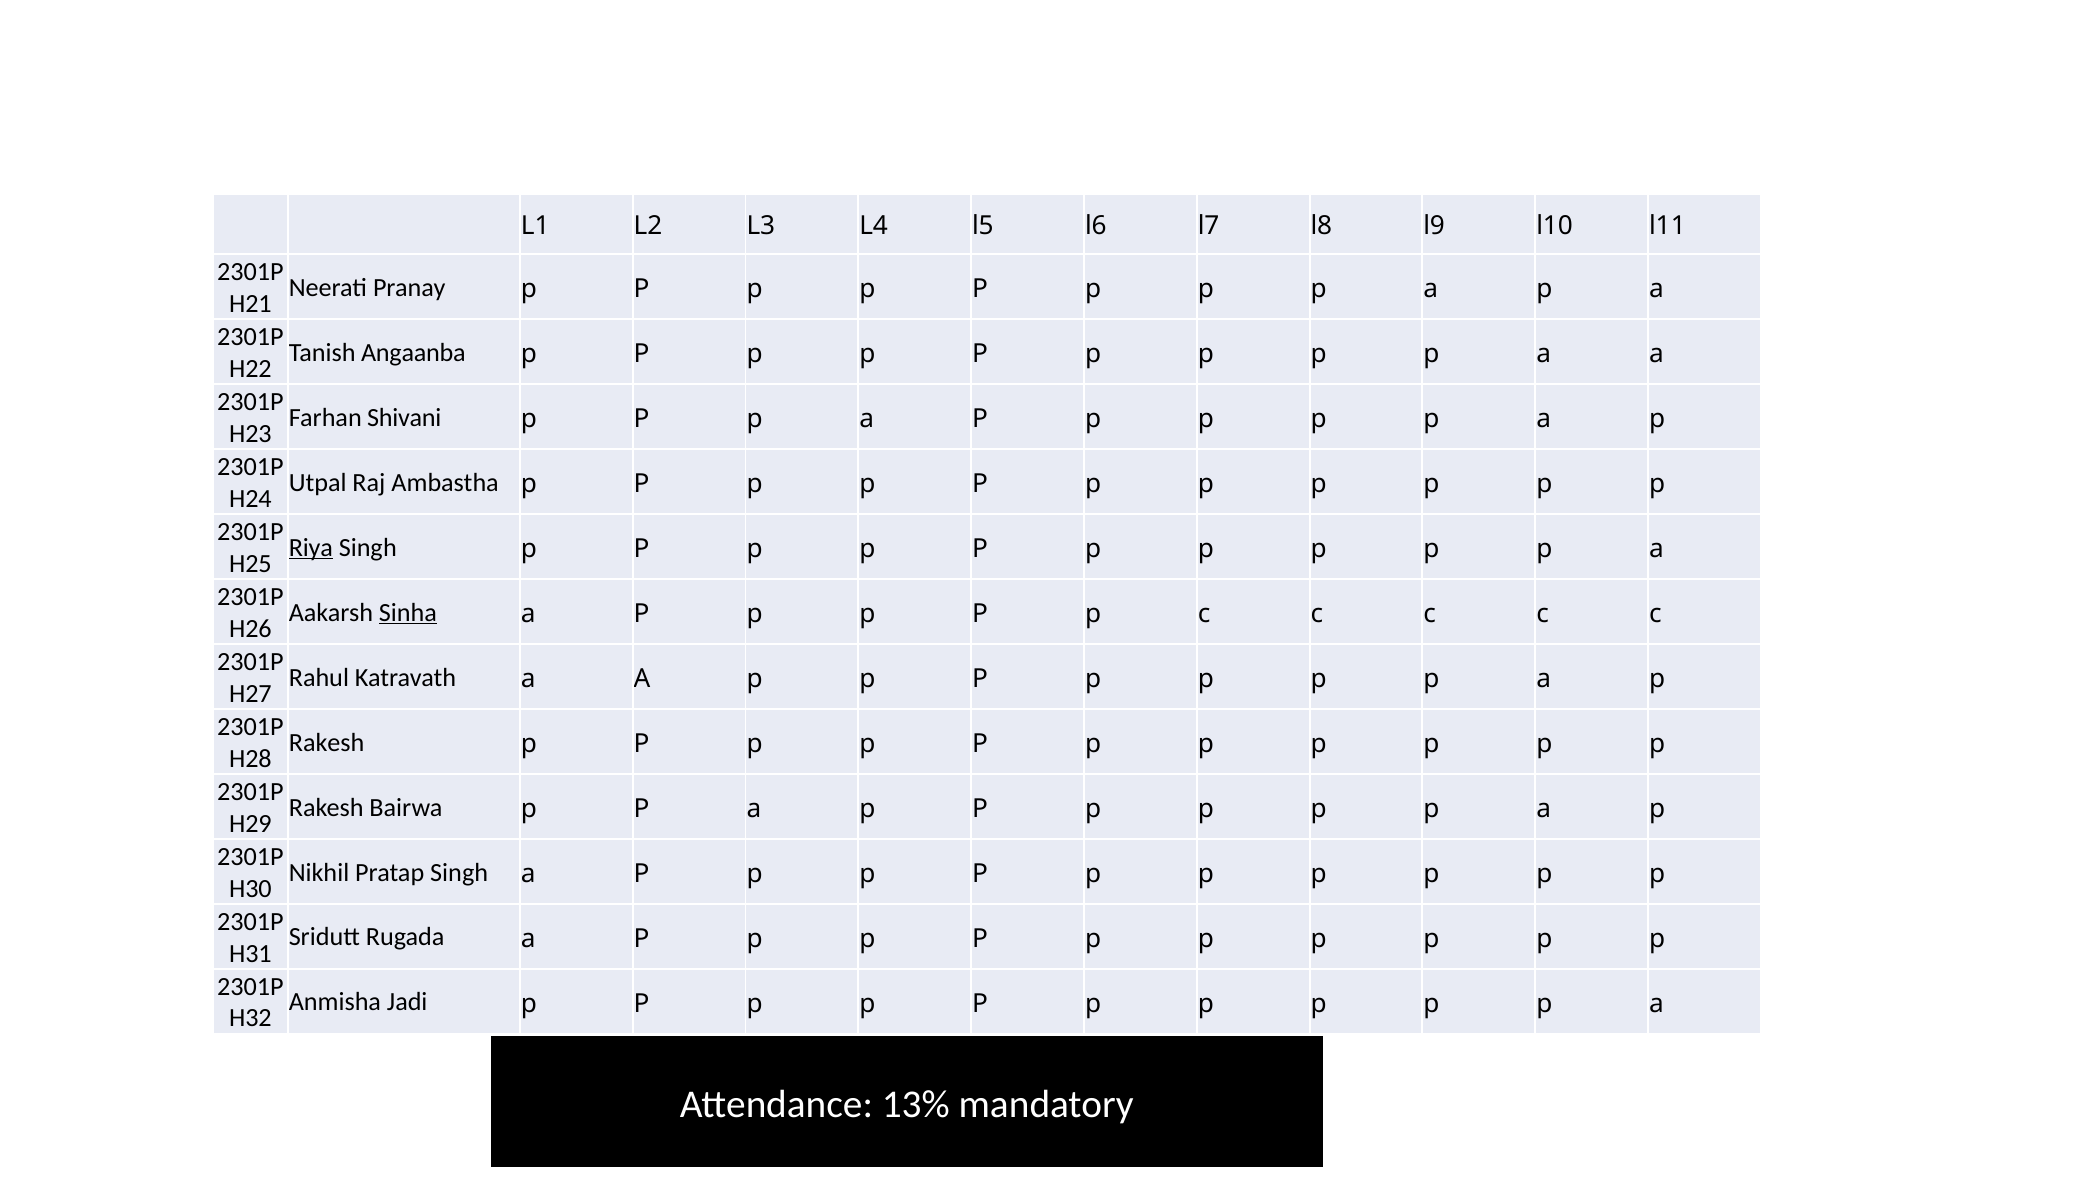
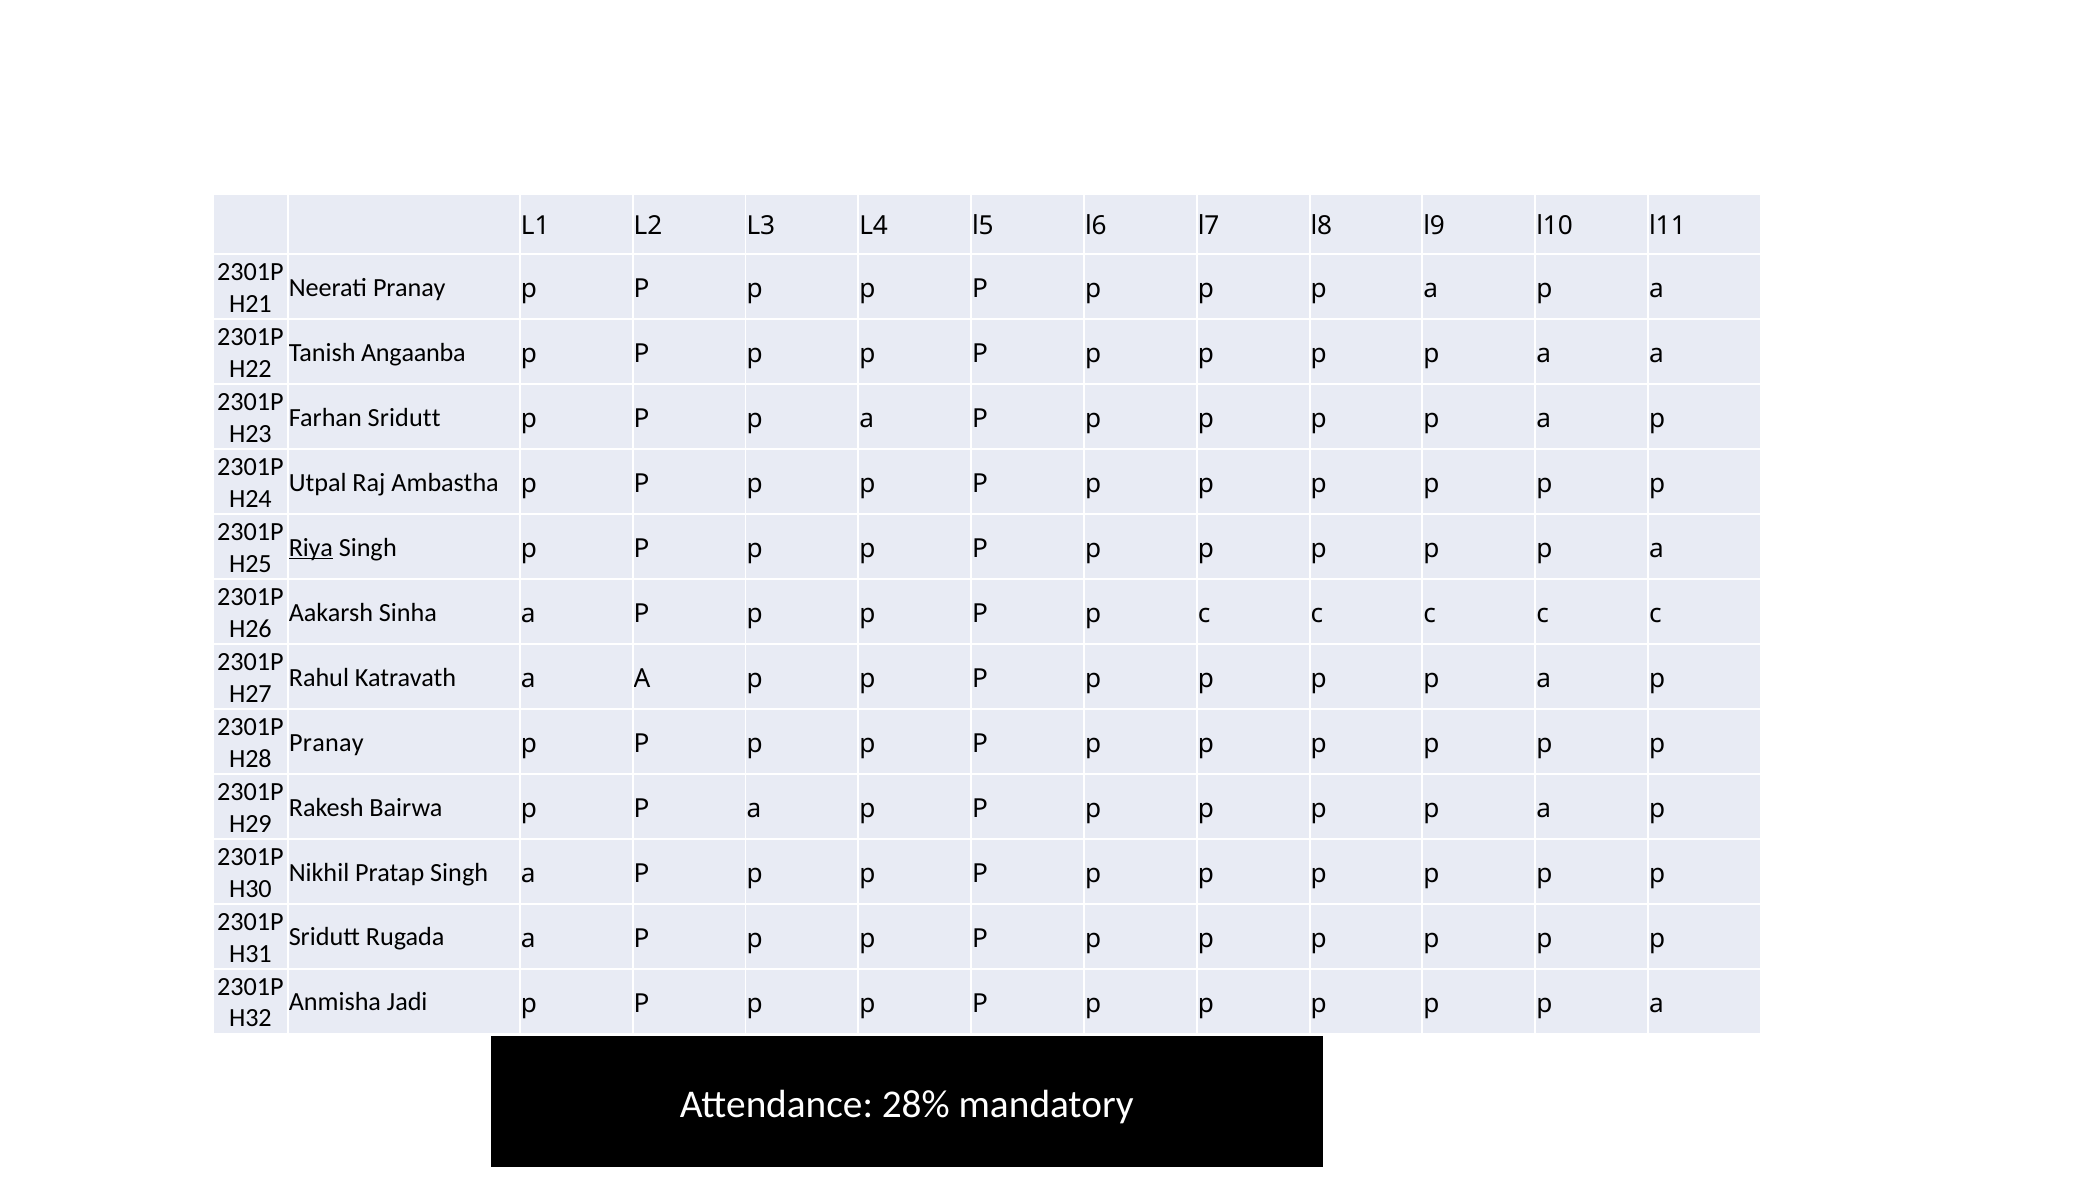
Farhan Shivani: Shivani -> Sridutt
Sinha underline: present -> none
Rakesh at (327, 743): Rakesh -> Pranay
13%: 13% -> 28%
